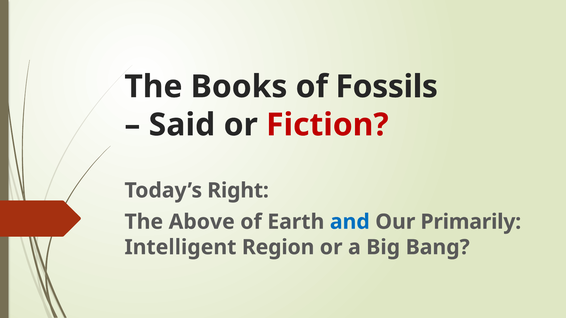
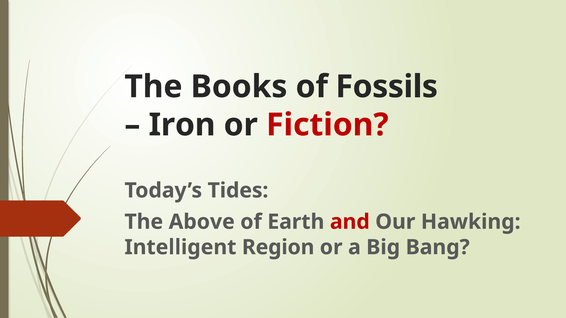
Said: Said -> Iron
Right: Right -> Tides
and colour: blue -> red
Primarily: Primarily -> Hawking
